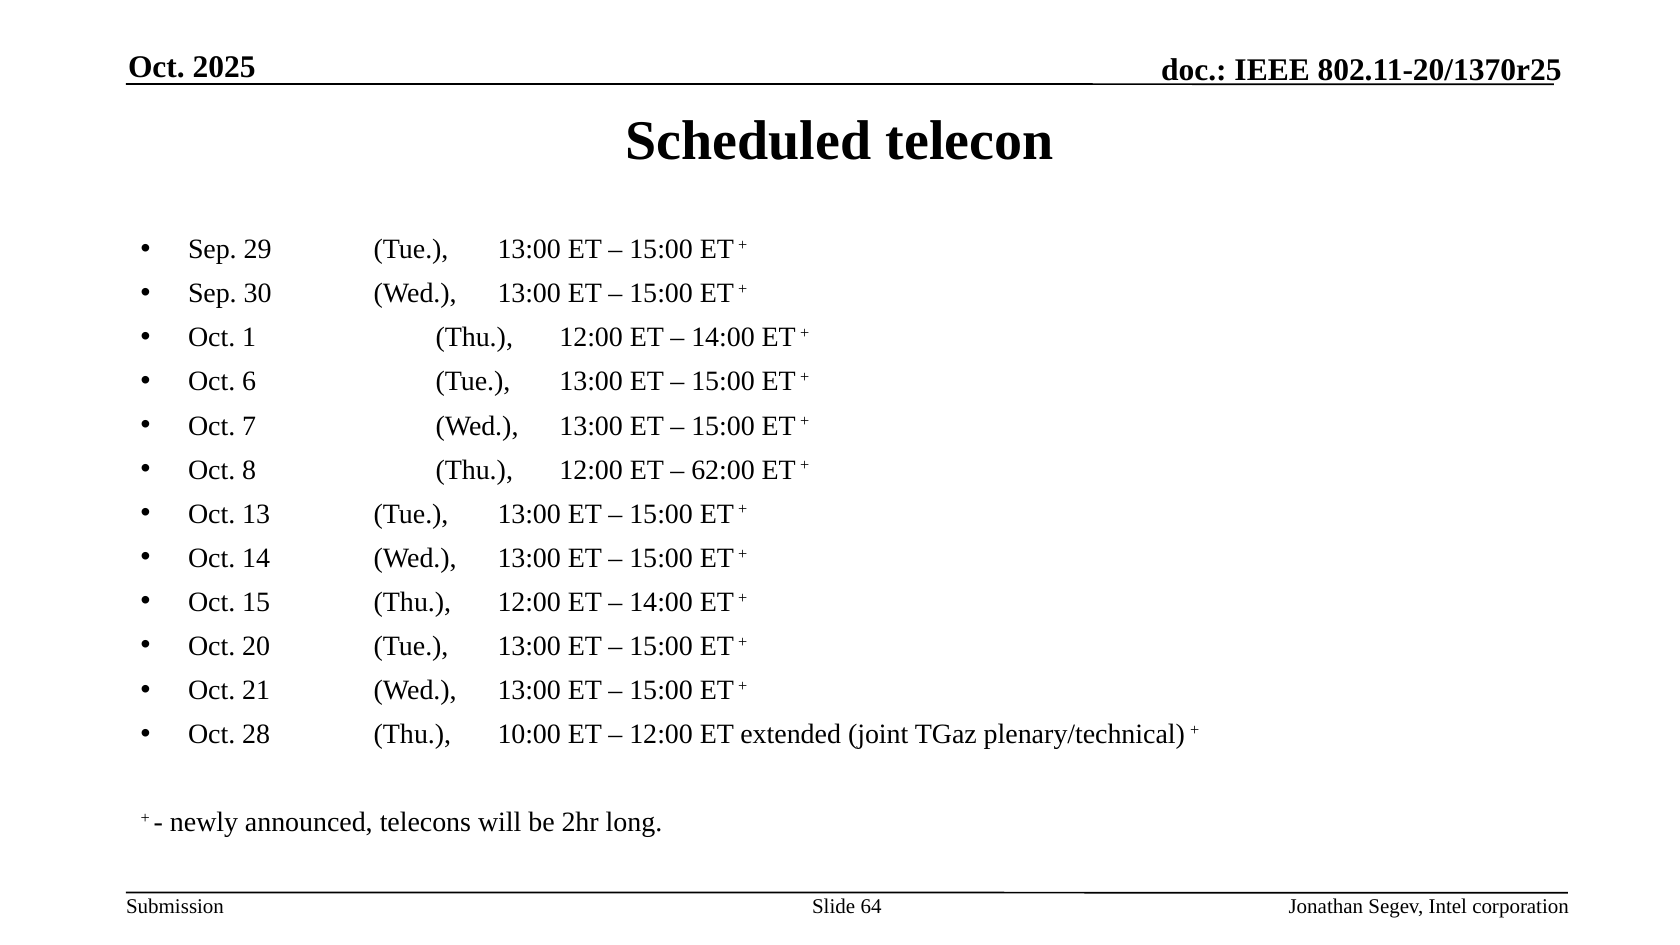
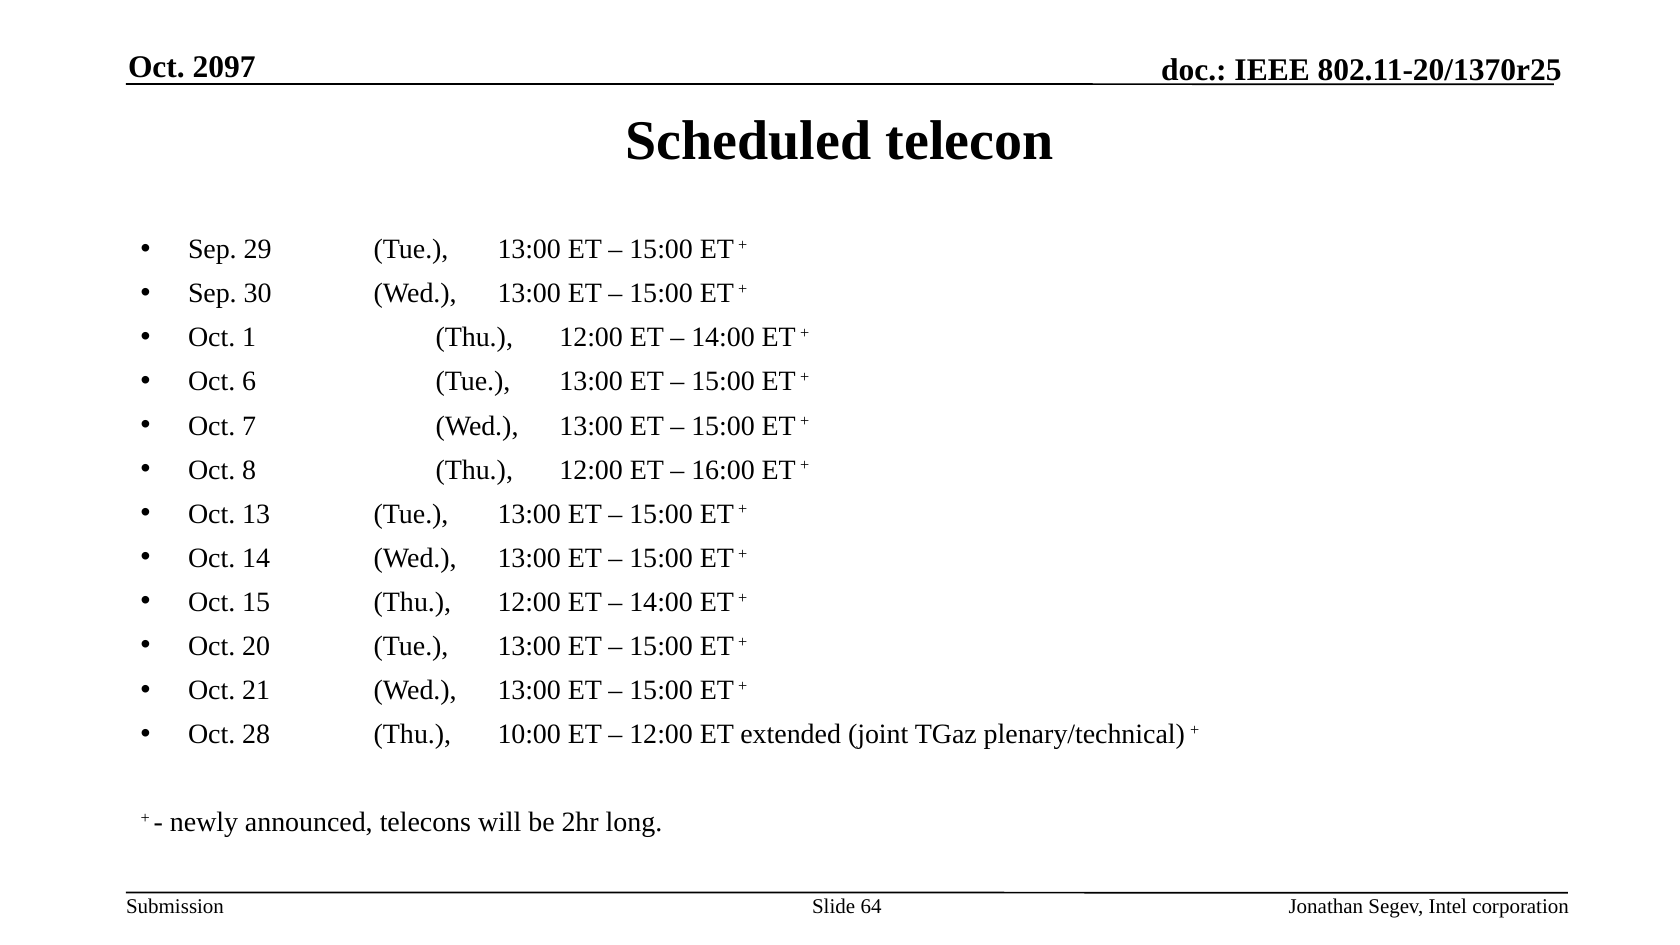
2025: 2025 -> 2097
62:00: 62:00 -> 16:00
